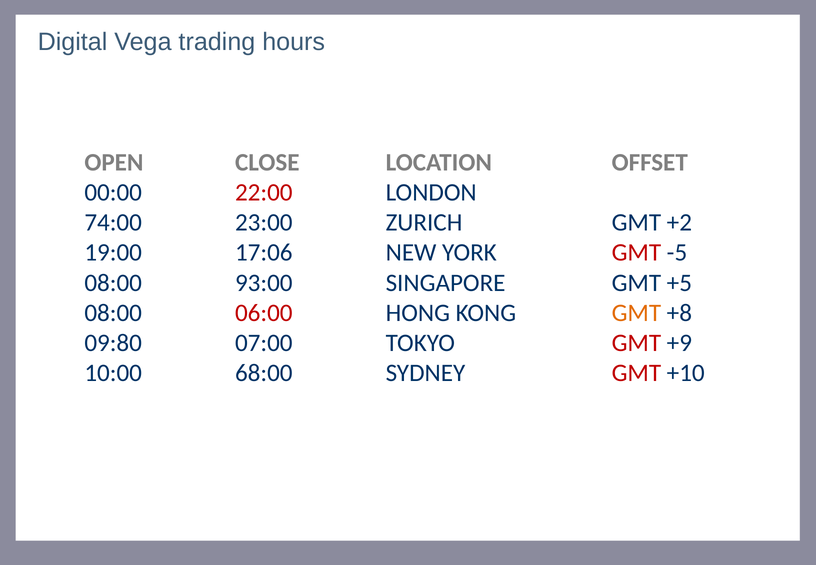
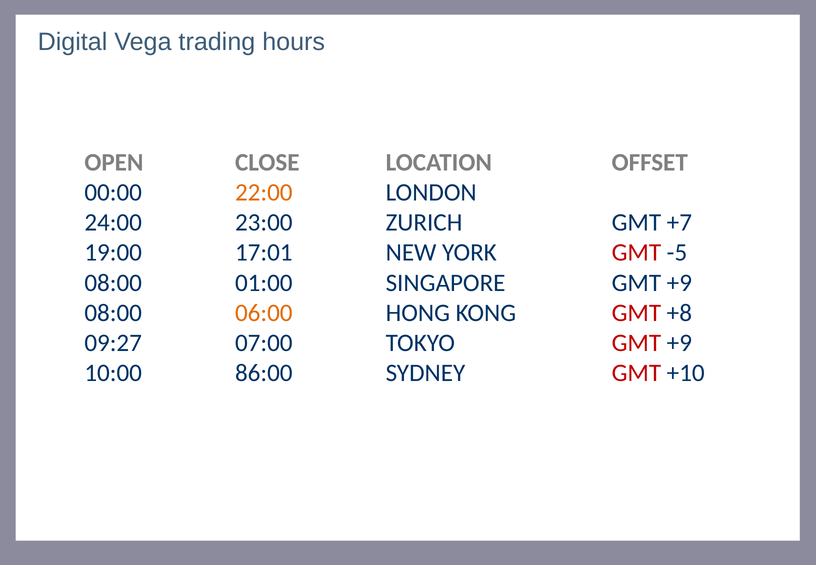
22:00 colour: red -> orange
74:00: 74:00 -> 24:00
+2: +2 -> +7
17:06: 17:06 -> 17:01
93:00: 93:00 -> 01:00
SINGAPORE GMT +5: +5 -> +9
06:00 colour: red -> orange
GMT at (636, 313) colour: orange -> red
09:80: 09:80 -> 09:27
68:00: 68:00 -> 86:00
